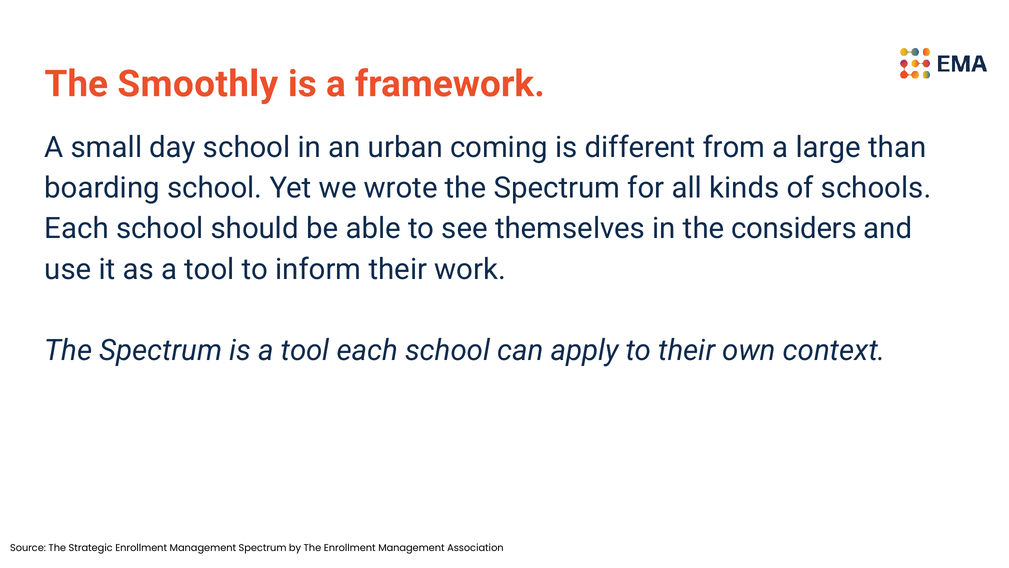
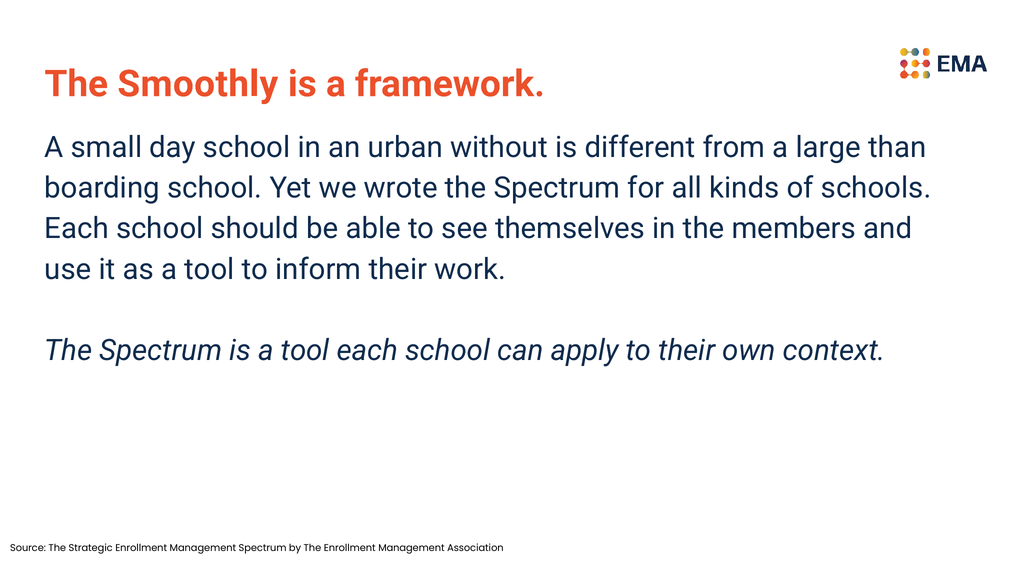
coming: coming -> without
considers: considers -> members
